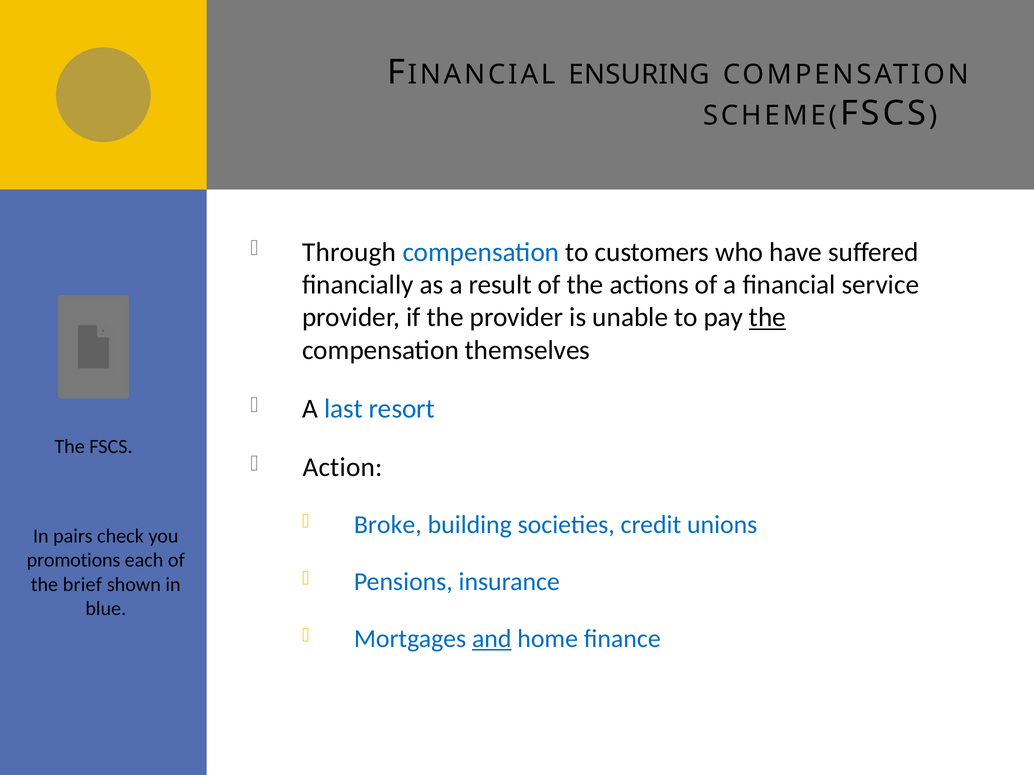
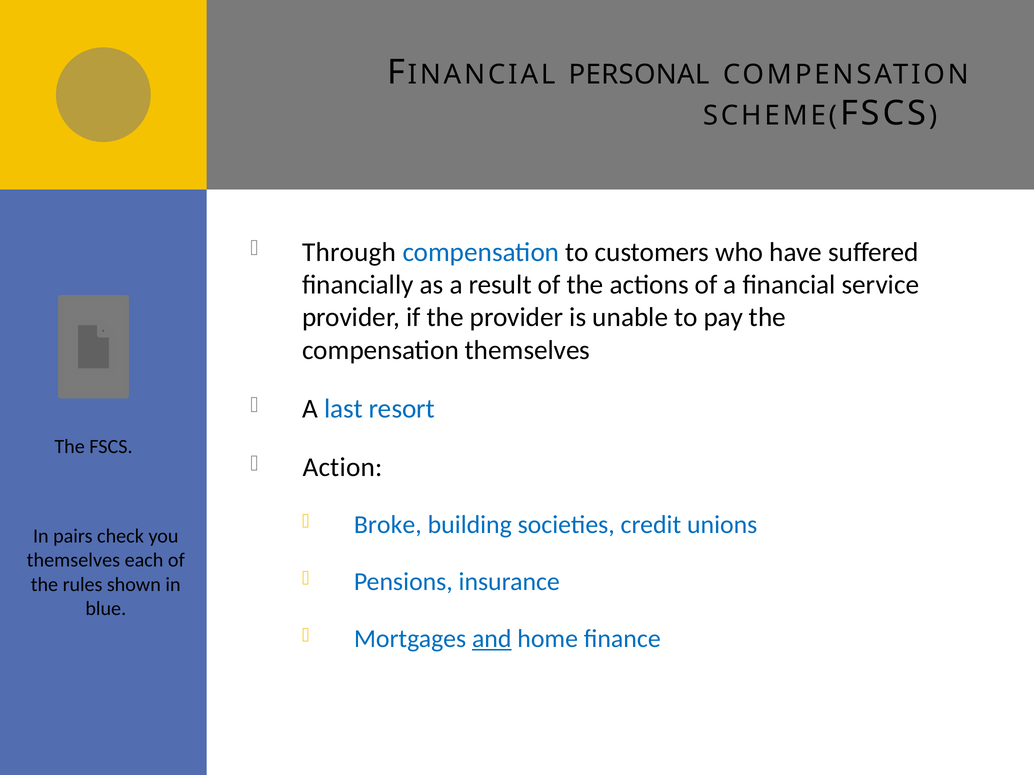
ENSURING: ENSURING -> PERSONAL
the at (767, 318) underline: present -> none
promotions at (74, 561): promotions -> themselves
brief: brief -> rules
